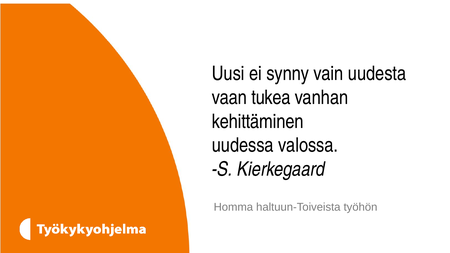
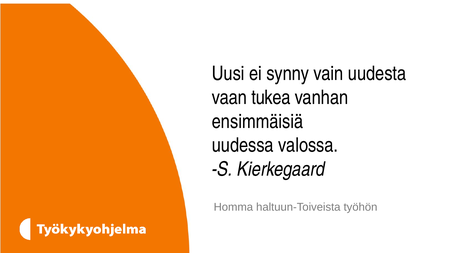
kehittäminen: kehittäminen -> ensimmäisiä
